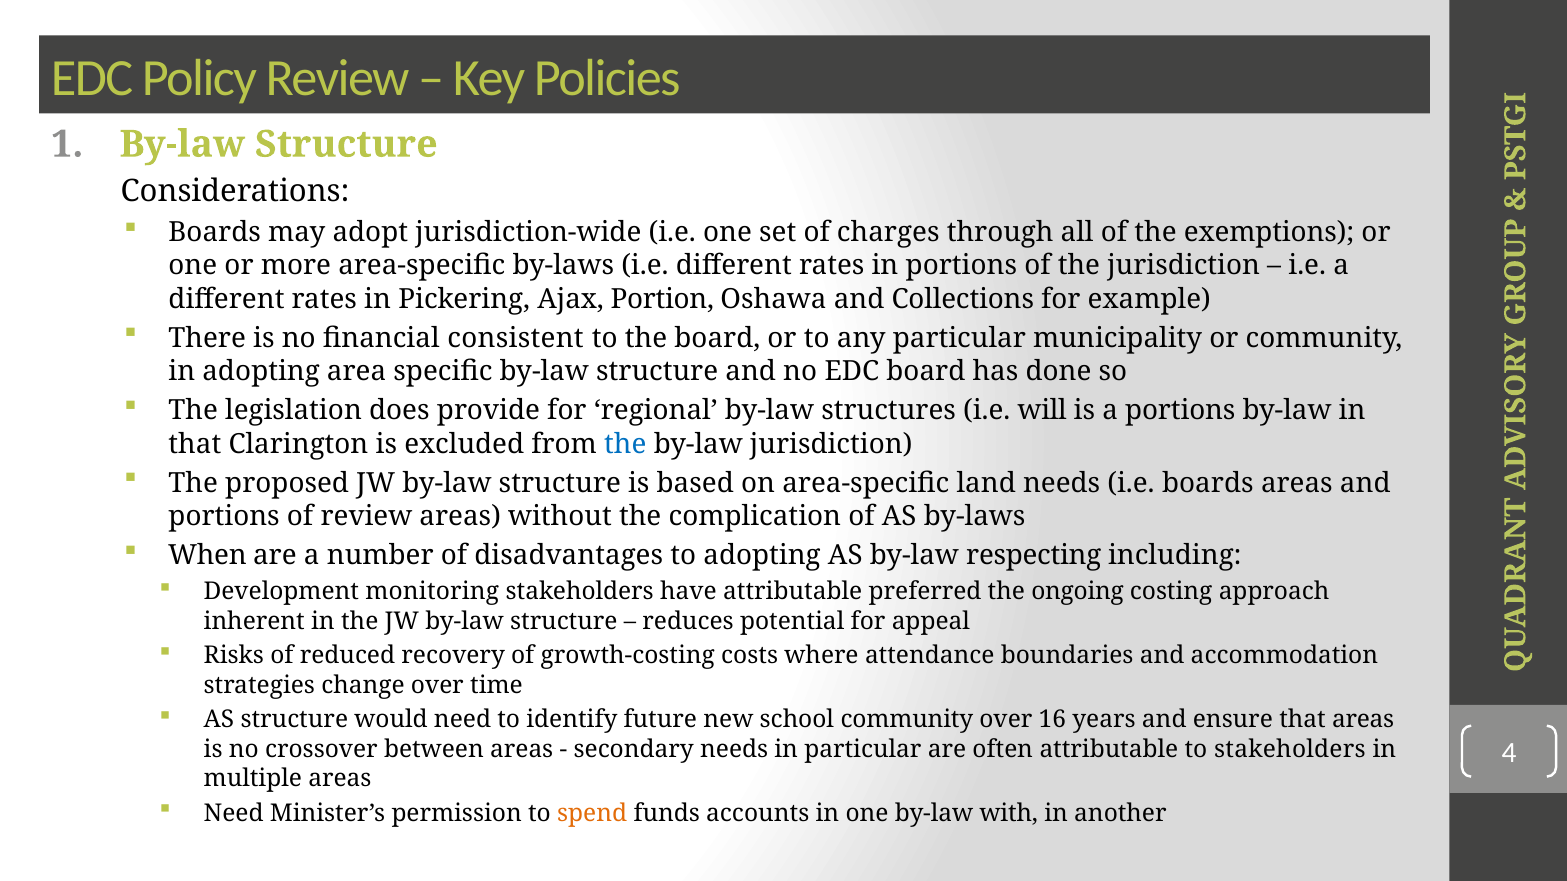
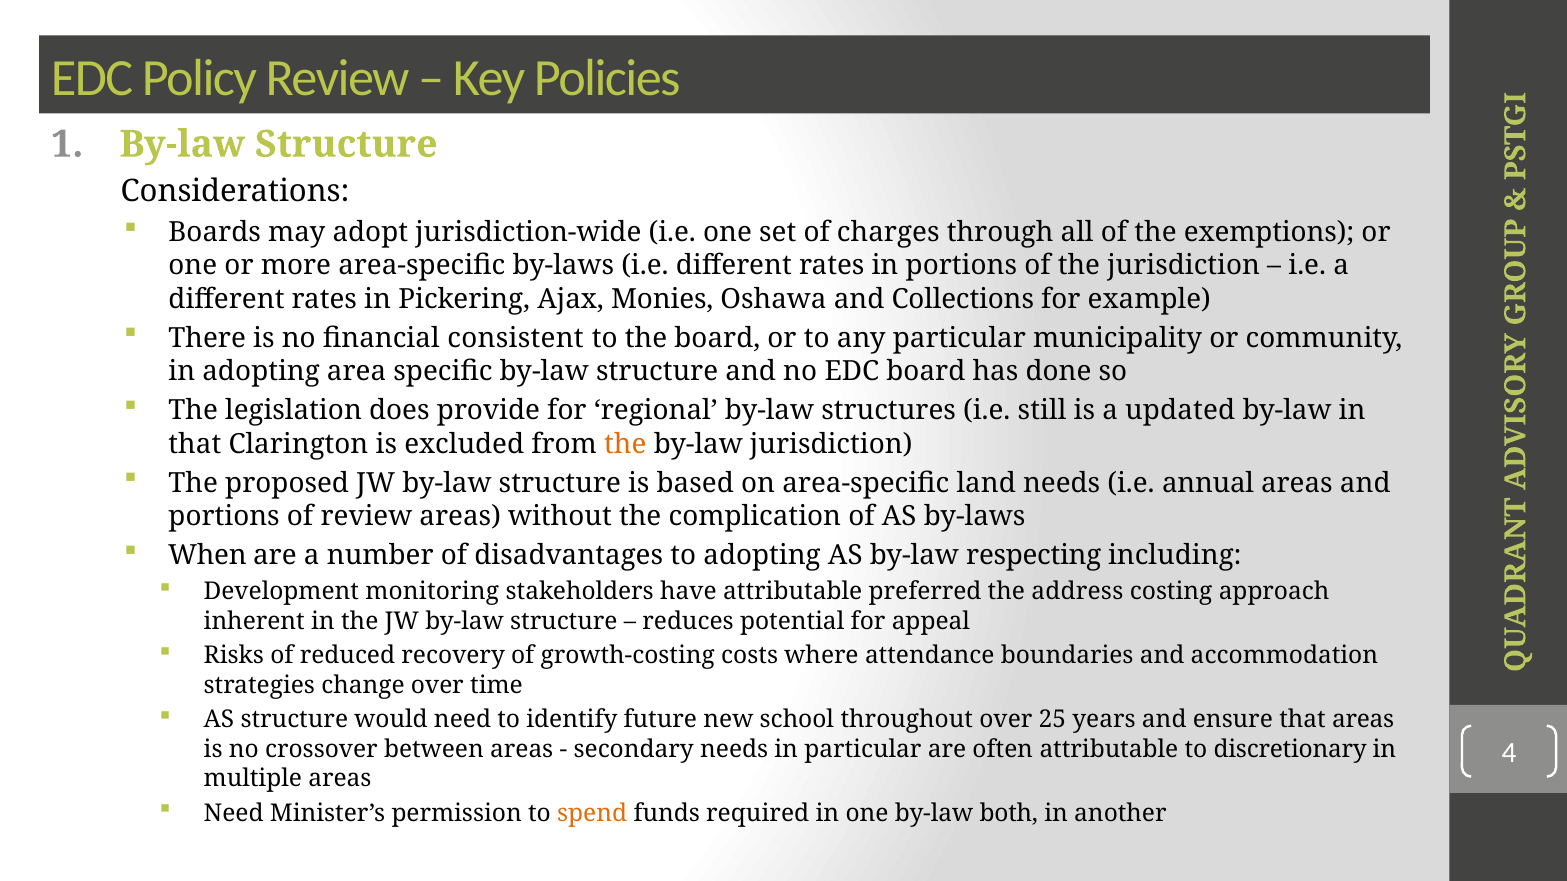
Portion: Portion -> Monies
will: will -> still
a portions: portions -> updated
the at (625, 444) colour: blue -> orange
i.e boards: boards -> annual
ongoing: ongoing -> address
school community: community -> throughout
16: 16 -> 25
to stakeholders: stakeholders -> discretionary
accounts: accounts -> required
with: with -> both
